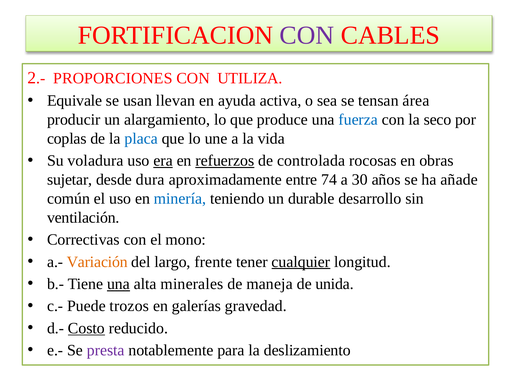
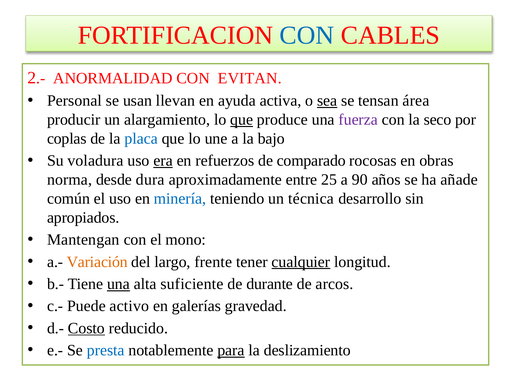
CON at (307, 35) colour: purple -> blue
PROPORCIONES: PROPORCIONES -> ANORMALIDAD
UTILIZA: UTILIZA -> EVITAN
Equivale: Equivale -> Personal
sea underline: none -> present
que at (242, 120) underline: none -> present
fuerza colour: blue -> purple
vida: vida -> bajo
refuerzos underline: present -> none
controlada: controlada -> comparado
sujetar: sujetar -> norma
74: 74 -> 25
30: 30 -> 90
durable: durable -> técnica
ventilación: ventilación -> apropiados
Correctivas: Correctivas -> Mantengan
minerales: minerales -> suficiente
maneja: maneja -> durante
unida: unida -> arcos
trozos: trozos -> activo
presta colour: purple -> blue
para underline: none -> present
